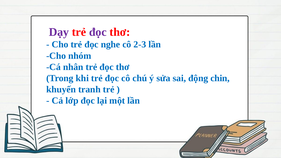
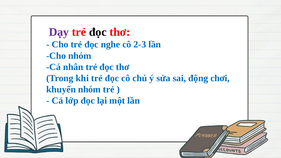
đọc at (98, 32) colour: purple -> black
chin: chin -> chơi
khuyến tranh: tranh -> nhóm
